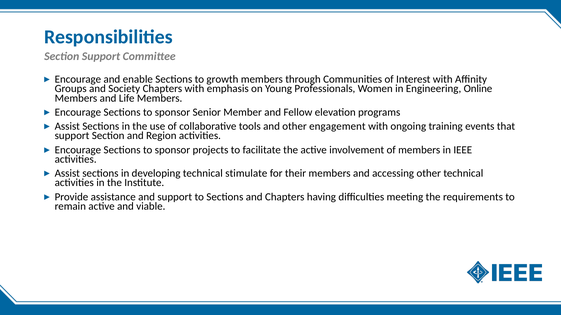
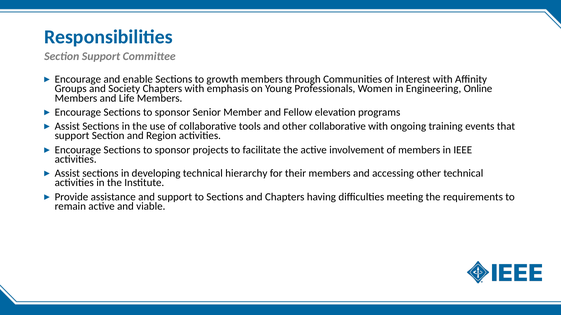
other engagement: engagement -> collaborative
stimulate: stimulate -> hierarchy
